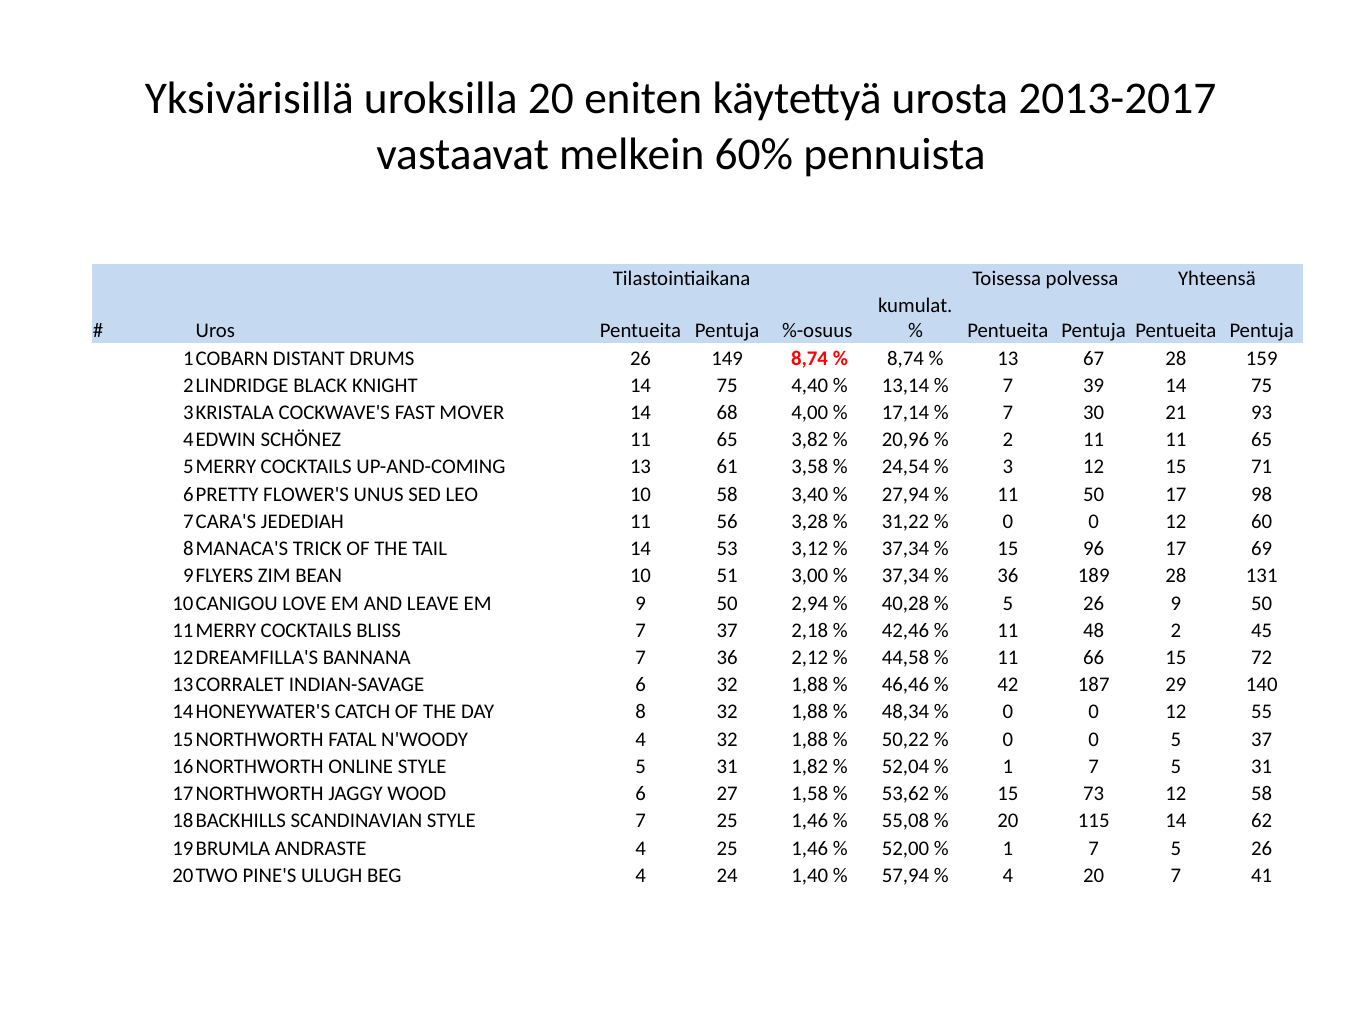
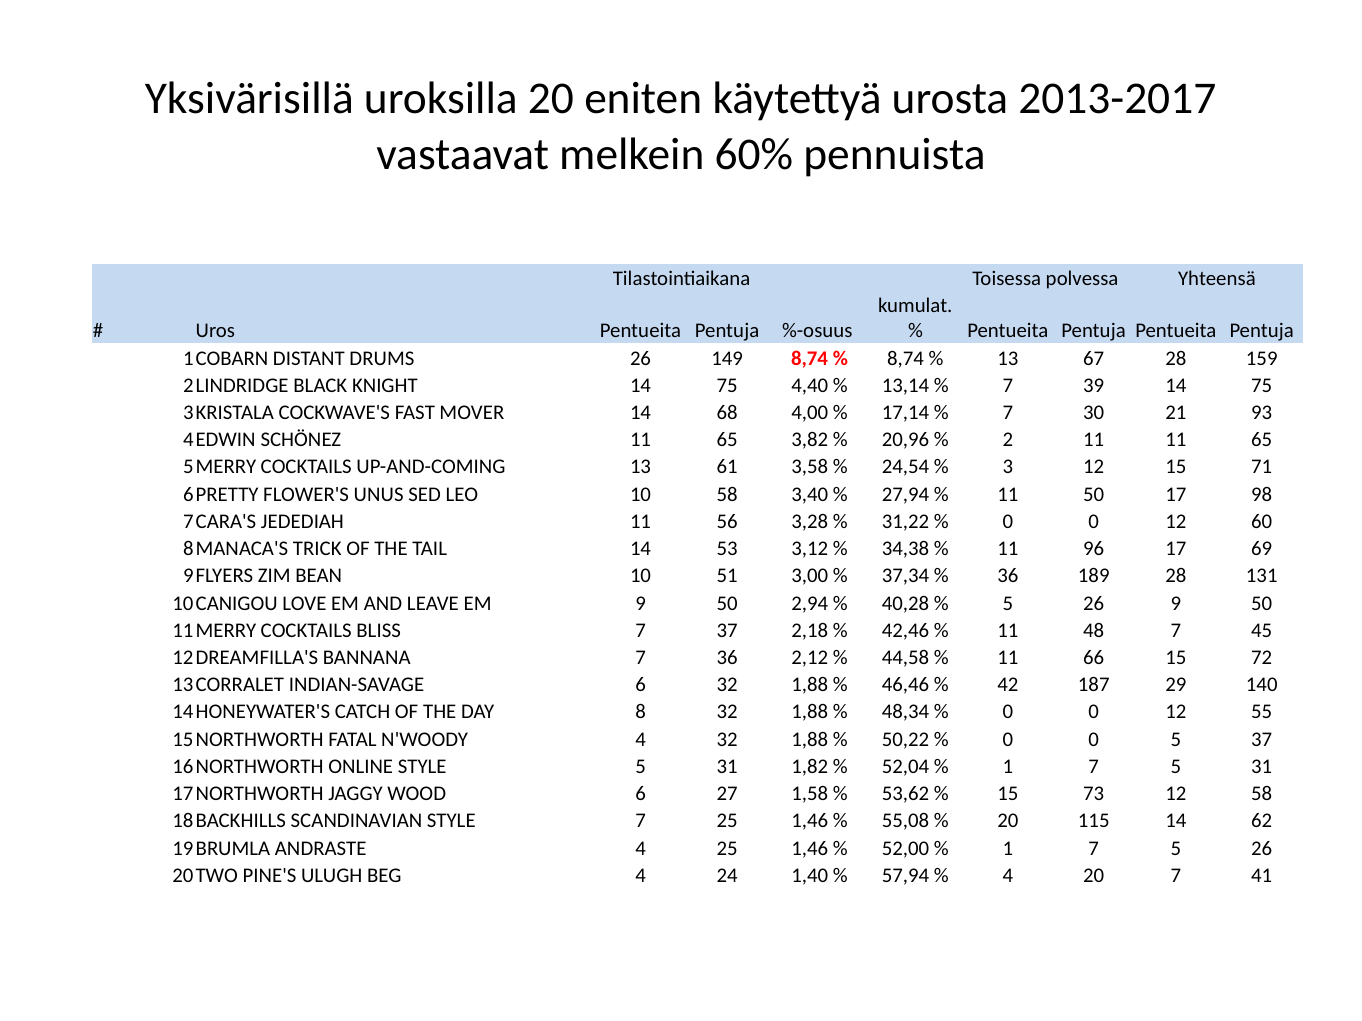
37,34 at (905, 549): 37,34 -> 34,38
15 at (1008, 549): 15 -> 11
48 2: 2 -> 7
